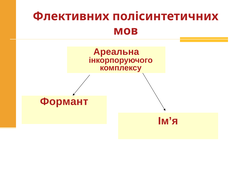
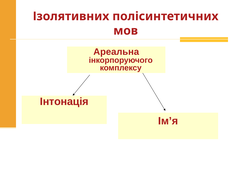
Флективних: Флективних -> Ізолятивних
Формант: Формант -> Інтонація
